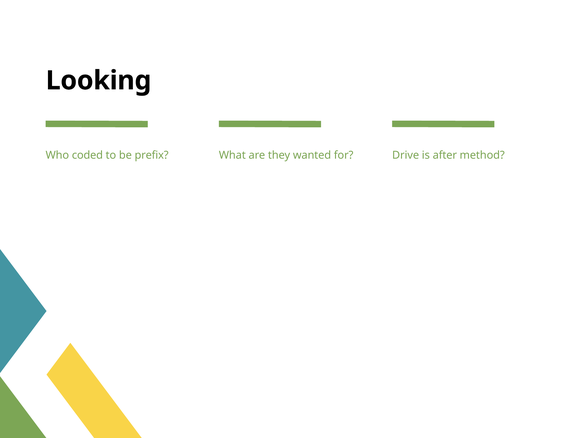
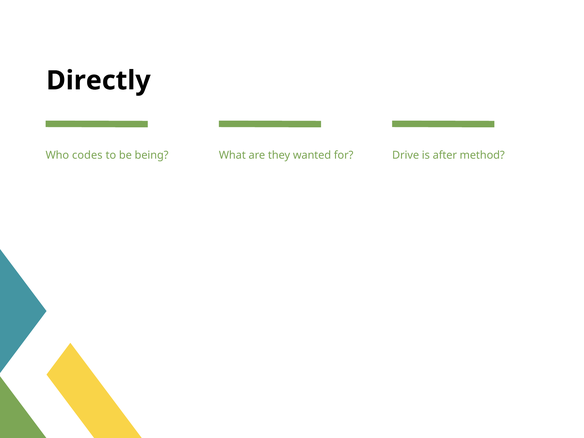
Looking: Looking -> Directly
coded: coded -> codes
prefix: prefix -> being
